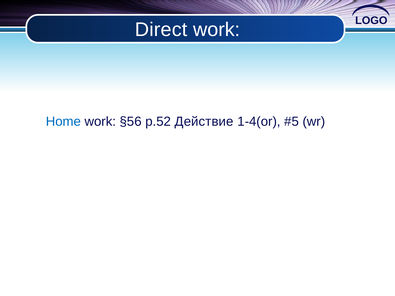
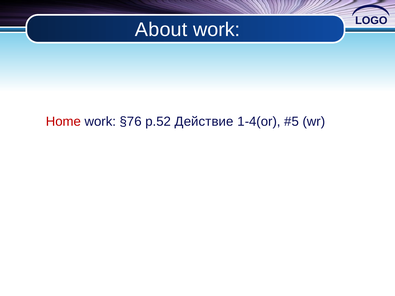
Direct: Direct -> About
Home colour: blue -> red
§56: §56 -> §76
